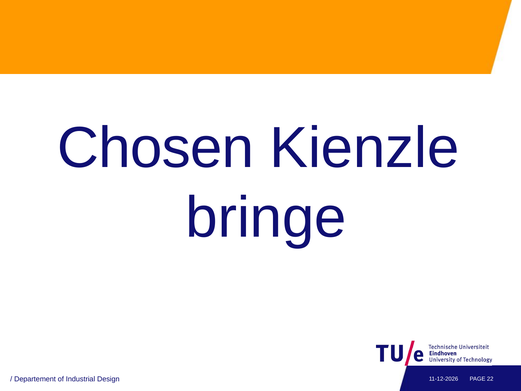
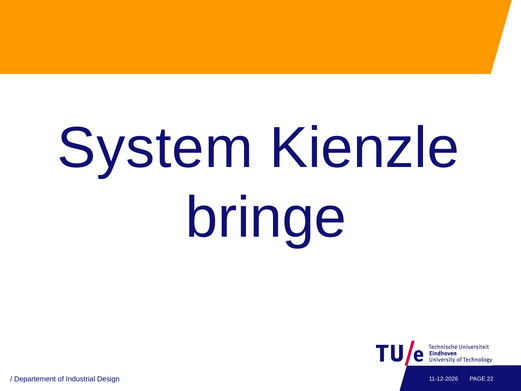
Chosen: Chosen -> System
